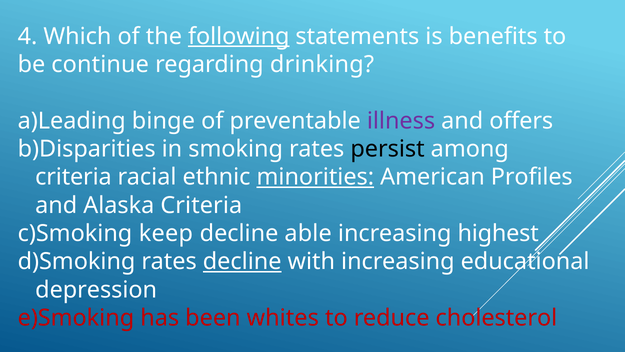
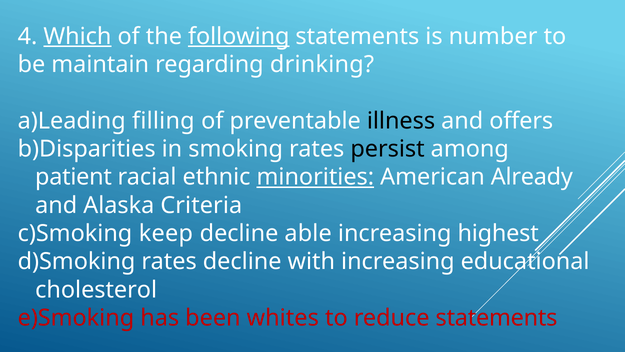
Which underline: none -> present
benefits: benefits -> number
continue: continue -> maintain
binge: binge -> filling
illness colour: purple -> black
criteria at (73, 177): criteria -> patient
Profiles: Profiles -> Already
decline at (242, 261) underline: present -> none
depression: depression -> cholesterol
reduce cholesterol: cholesterol -> statements
